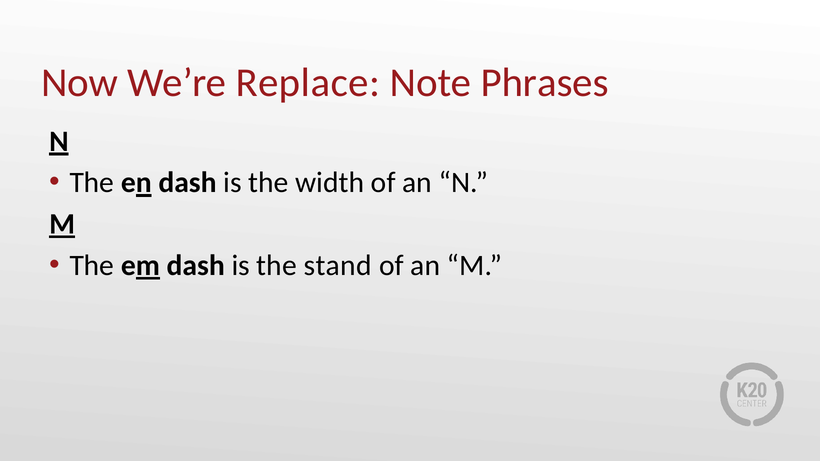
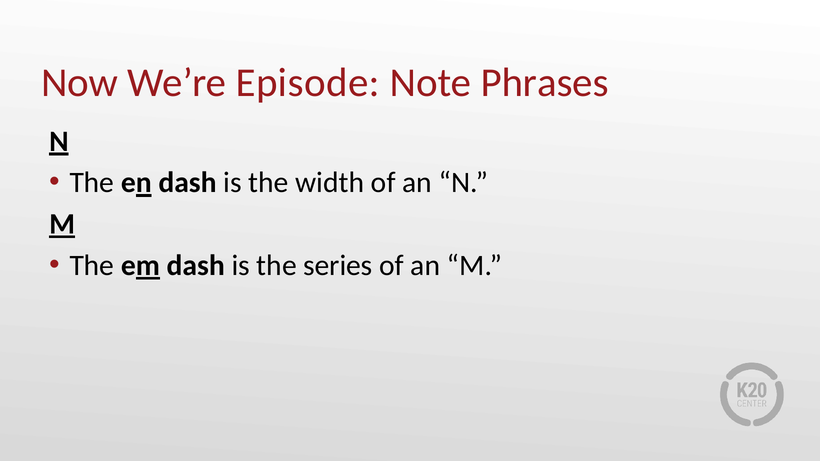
Replace: Replace -> Episode
stand: stand -> series
